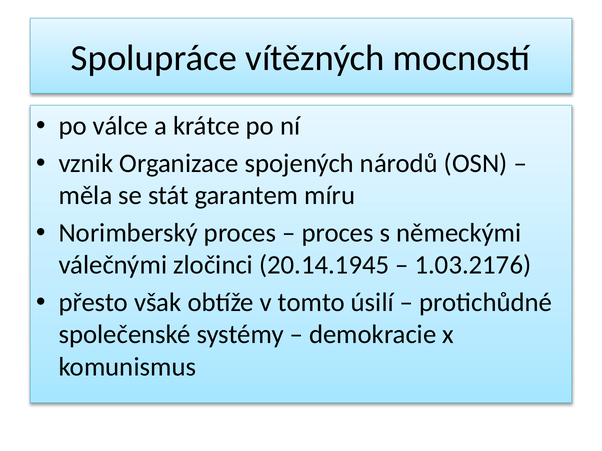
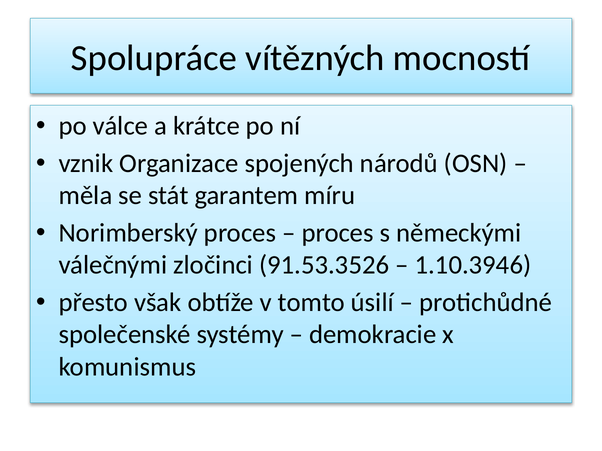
20.14.1945: 20.14.1945 -> 91.53.3526
1.03.2176: 1.03.2176 -> 1.10.3946
